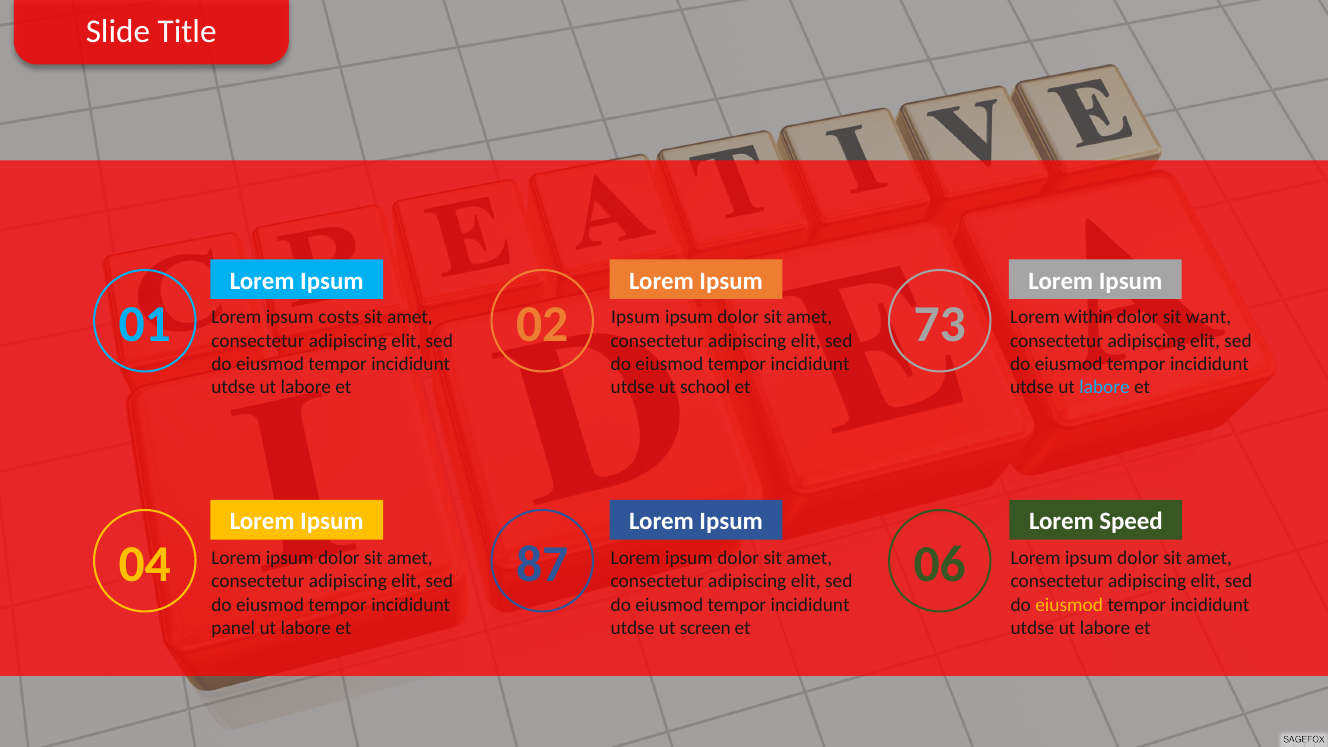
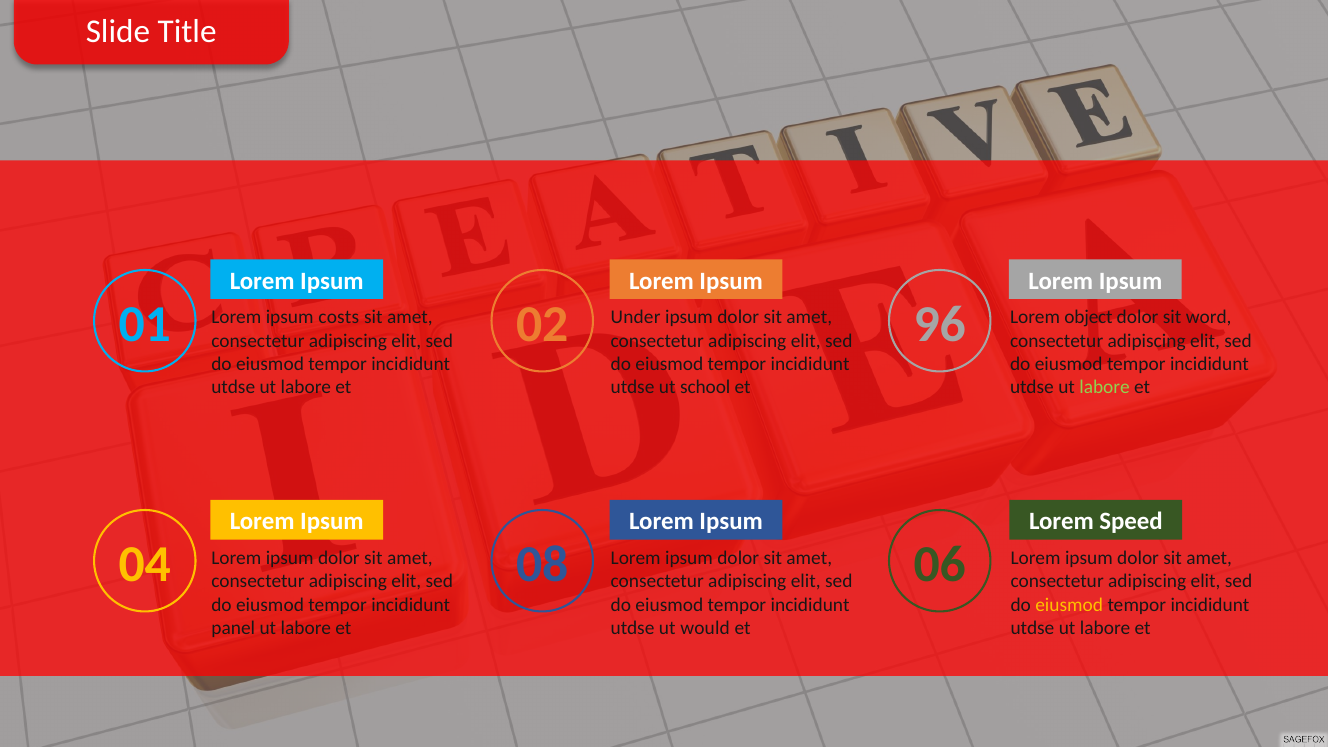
73: 73 -> 96
Ipsum at (636, 318): Ipsum -> Under
within: within -> object
want: want -> word
labore at (1105, 387) colour: light blue -> light green
87: 87 -> 08
screen: screen -> would
